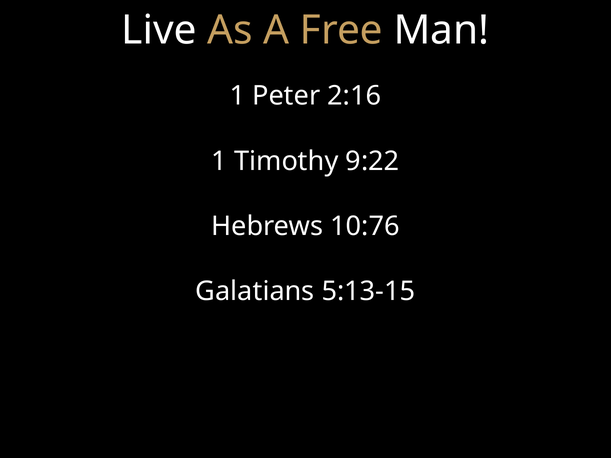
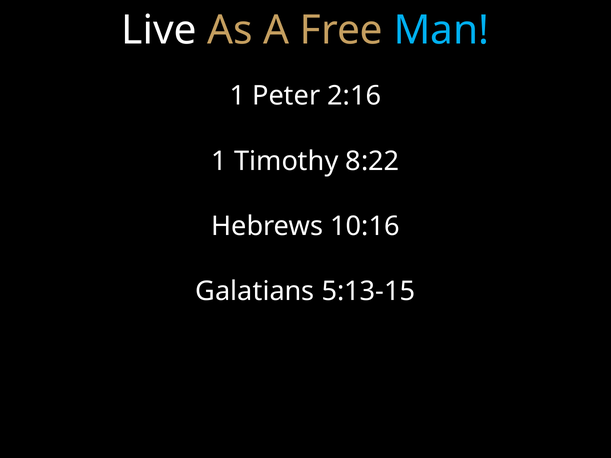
Man colour: white -> light blue
9:22: 9:22 -> 8:22
10:76: 10:76 -> 10:16
